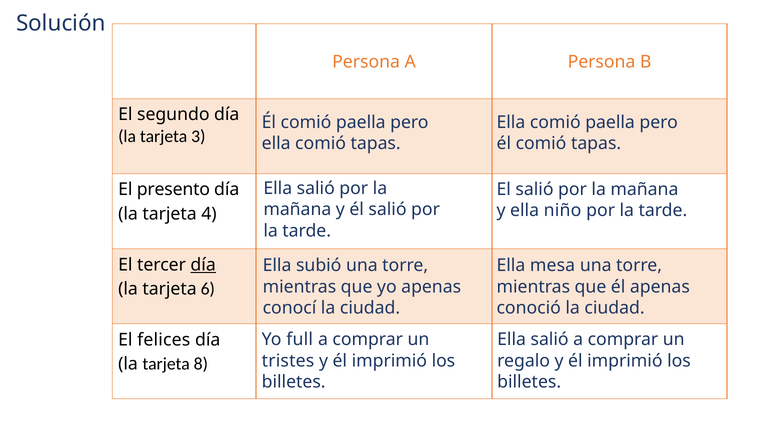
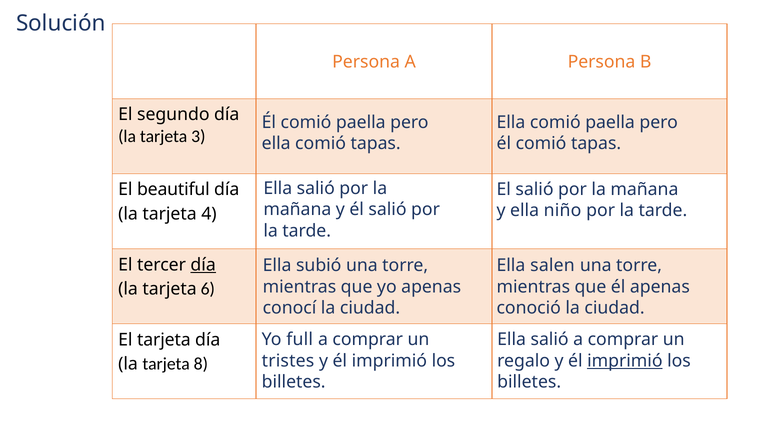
presento: presento -> beautiful
mesa: mesa -> salen
El felices: felices -> tarjeta
imprimió at (625, 360) underline: none -> present
